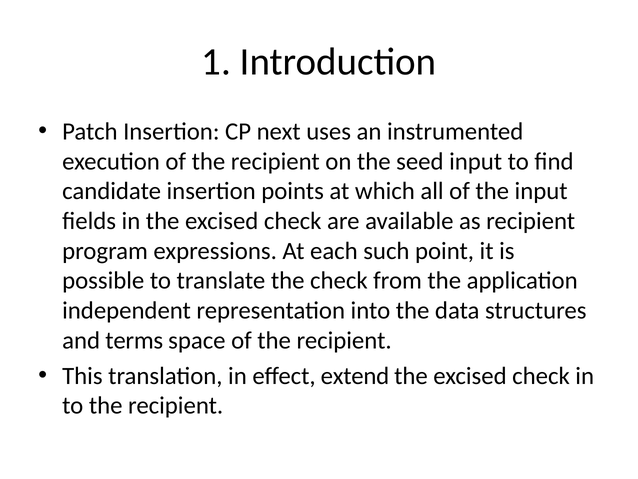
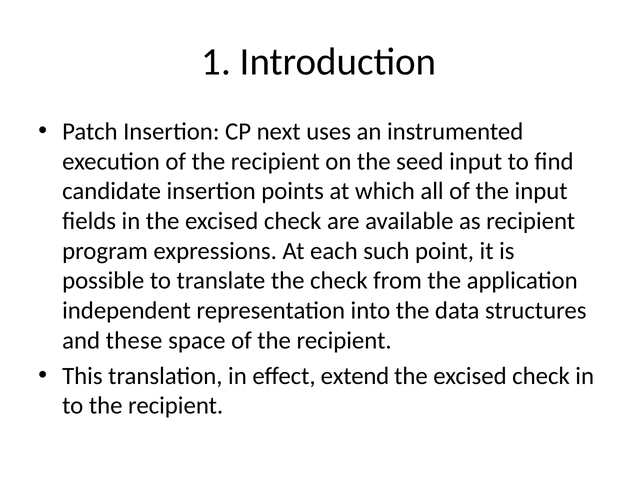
terms: terms -> these
